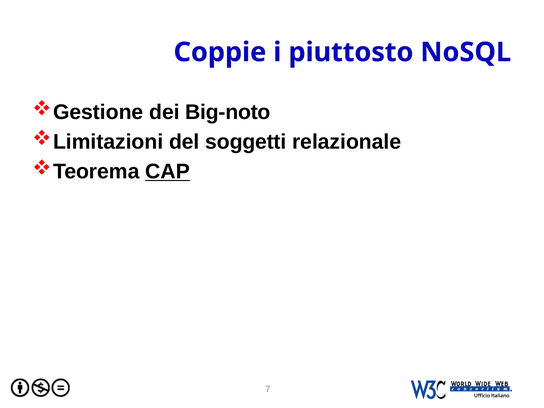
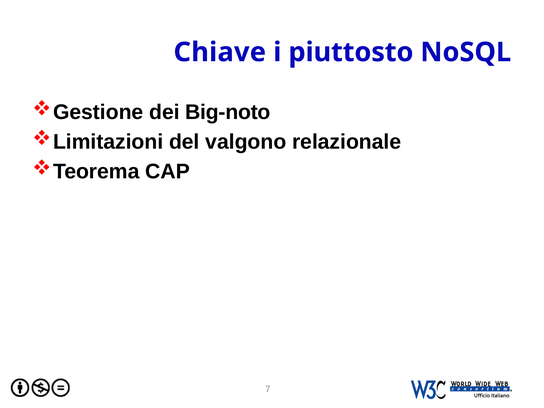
Coppie: Coppie -> Chiave
soggetti: soggetti -> valgono
CAP underline: present -> none
